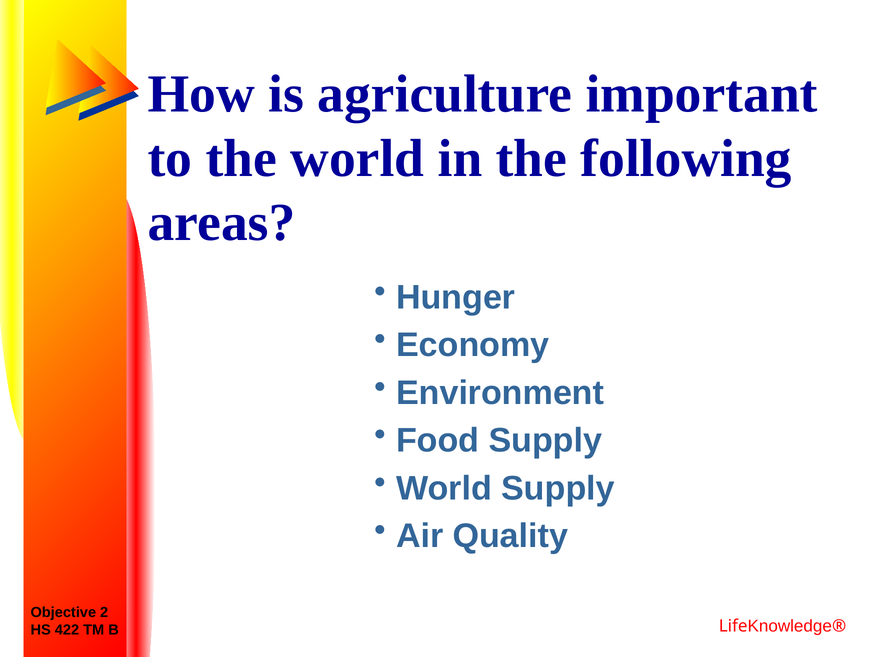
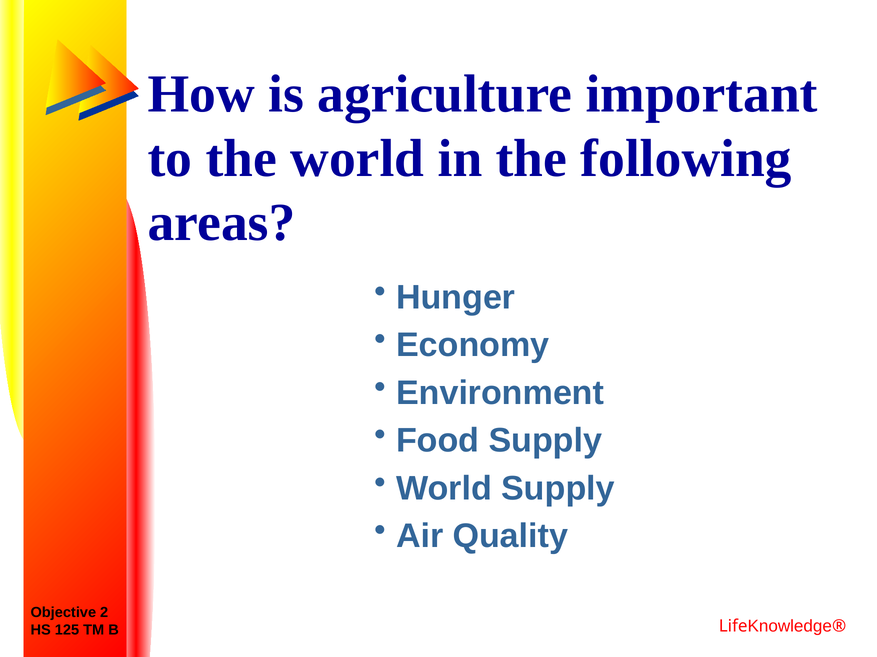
422: 422 -> 125
